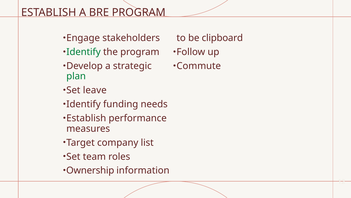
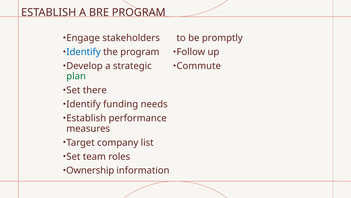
clipboard: clipboard -> promptly
Identify at (84, 52) colour: green -> blue
leave: leave -> there
